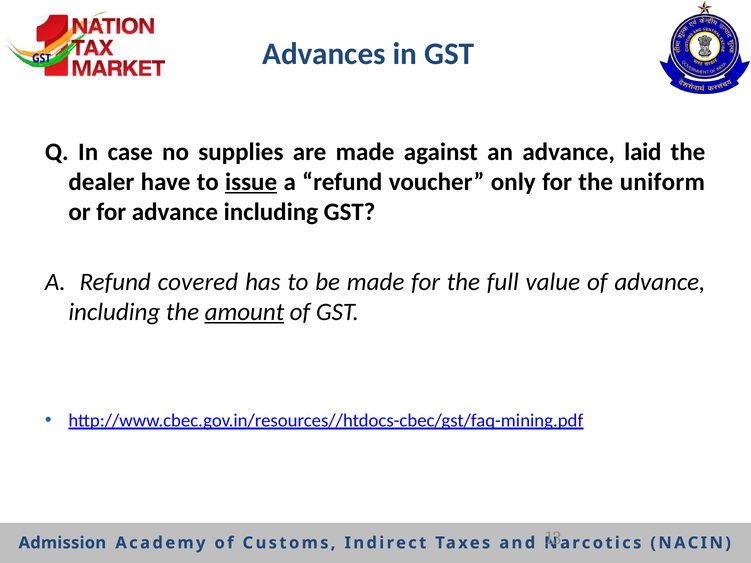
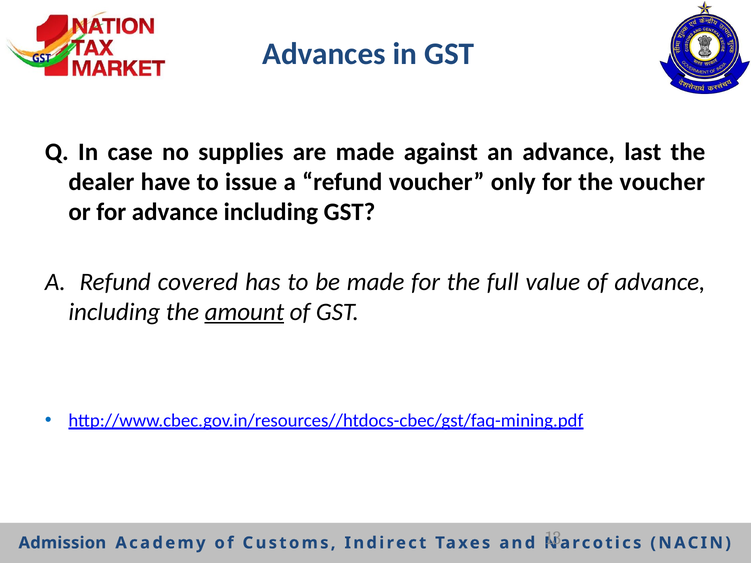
laid: laid -> last
issue underline: present -> none
the uniform: uniform -> voucher
